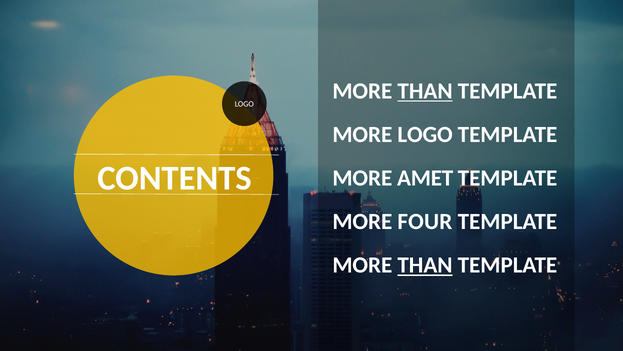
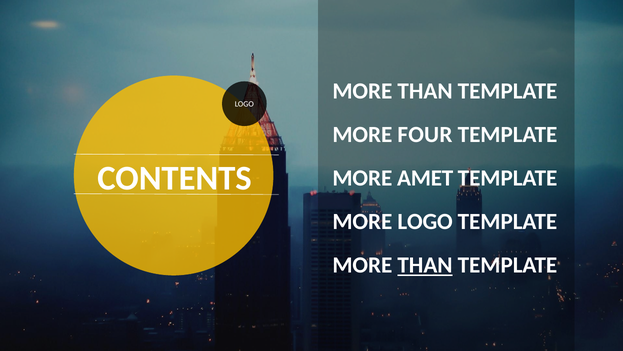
THAN at (425, 91) underline: present -> none
MORE LOGO: LOGO -> FOUR
MORE FOUR: FOUR -> LOGO
